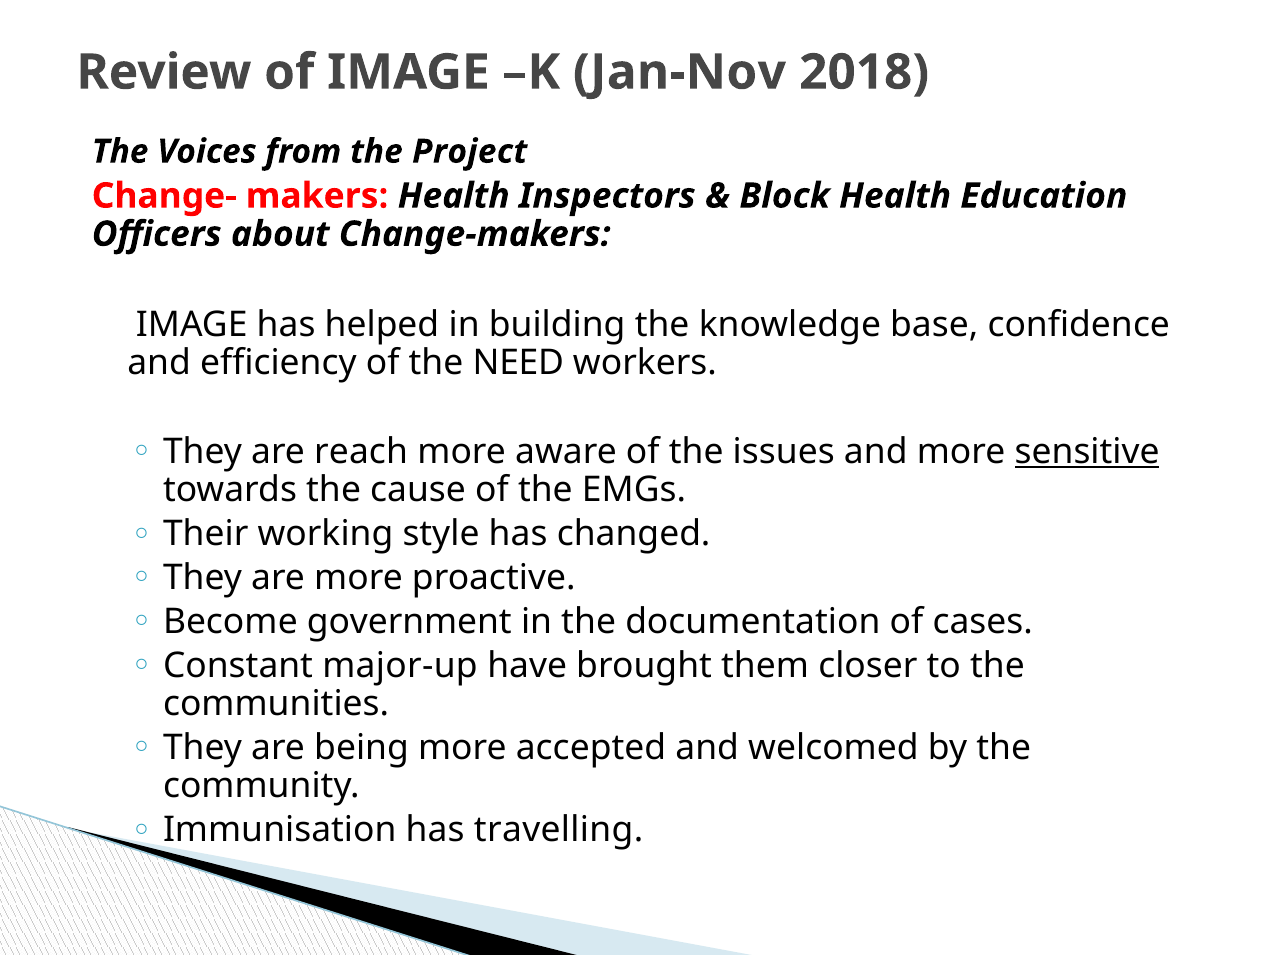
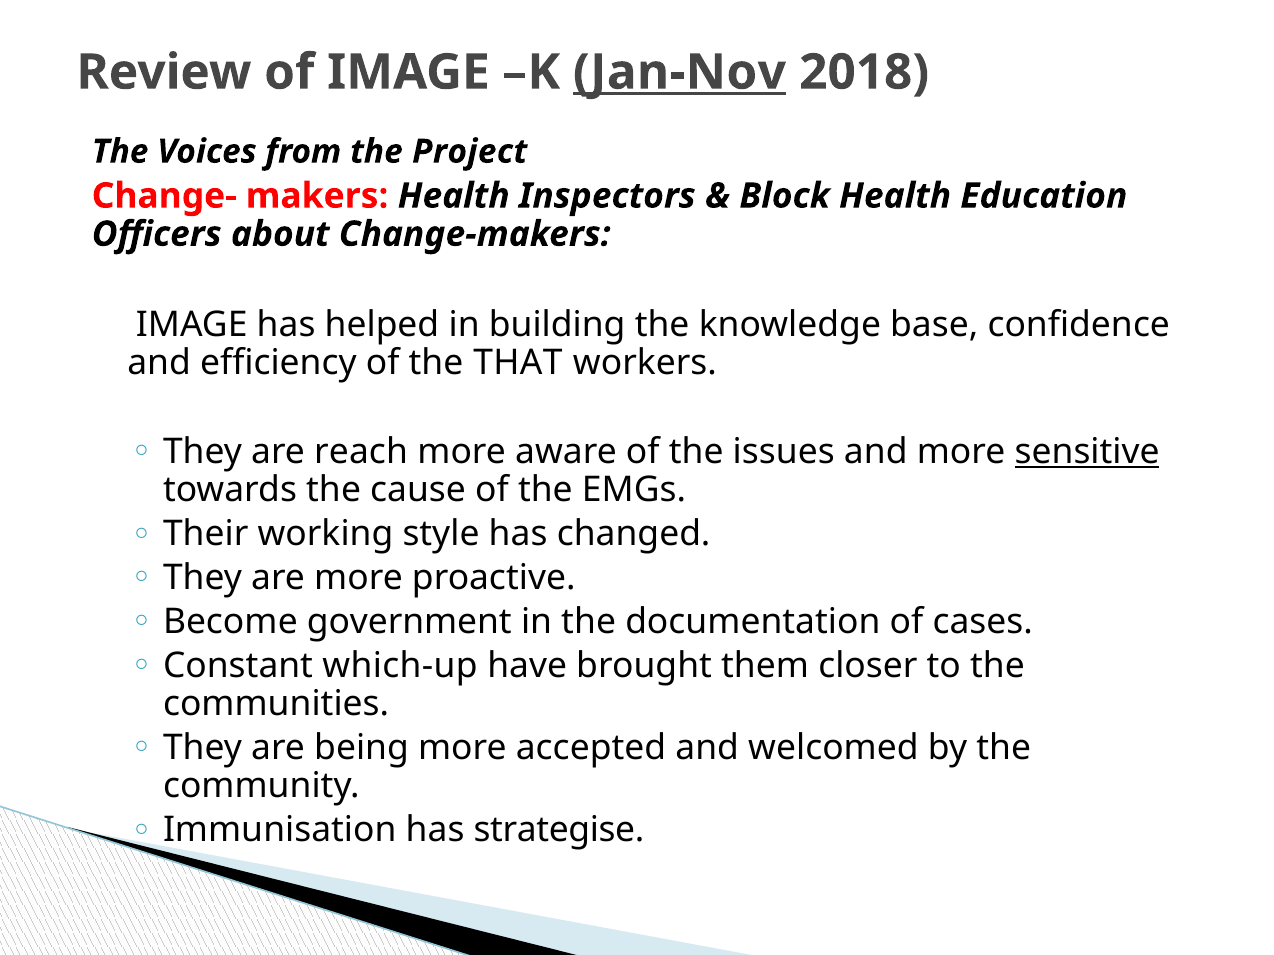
Jan-Nov underline: none -> present
NEED: NEED -> THAT
major-up: major-up -> which-up
travelling: travelling -> strategise
